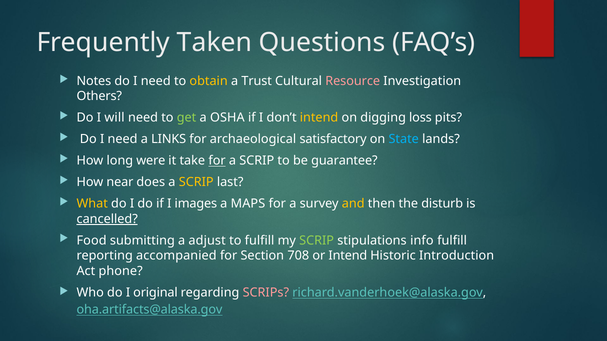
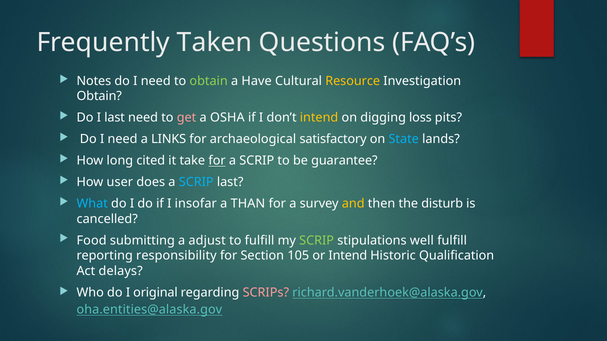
obtain at (209, 81) colour: yellow -> light green
Trust: Trust -> Have
Resource colour: pink -> yellow
Others at (99, 96): Others -> Obtain
I will: will -> last
get colour: light green -> pink
were: were -> cited
near: near -> user
SCRIP at (196, 183) colour: yellow -> light blue
What colour: yellow -> light blue
images: images -> insofar
MAPS: MAPS -> THAN
cancelled underline: present -> none
info: info -> well
accompanied: accompanied -> responsibility
708: 708 -> 105
Introduction: Introduction -> Qualification
phone: phone -> delays
oha.artifacts@alaska.gov: oha.artifacts@alaska.gov -> oha.entities@alaska.gov
